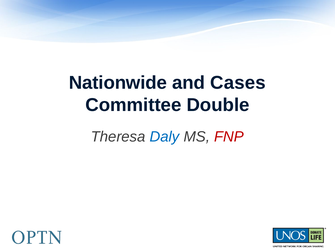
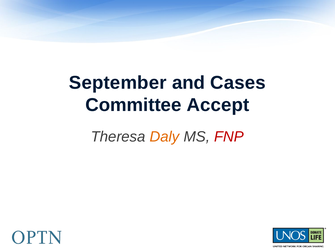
Nationwide: Nationwide -> September
Double: Double -> Accept
Daly colour: blue -> orange
